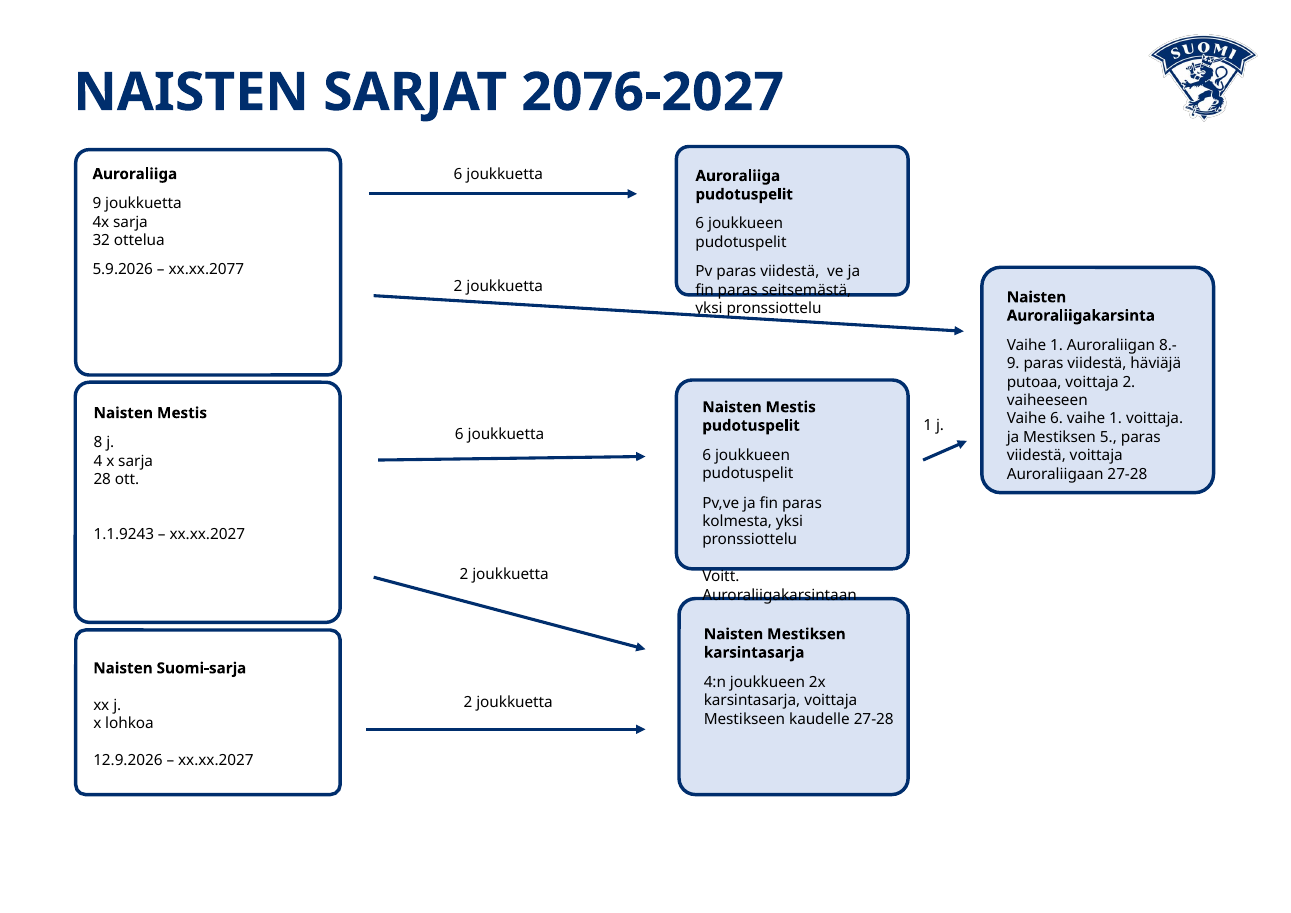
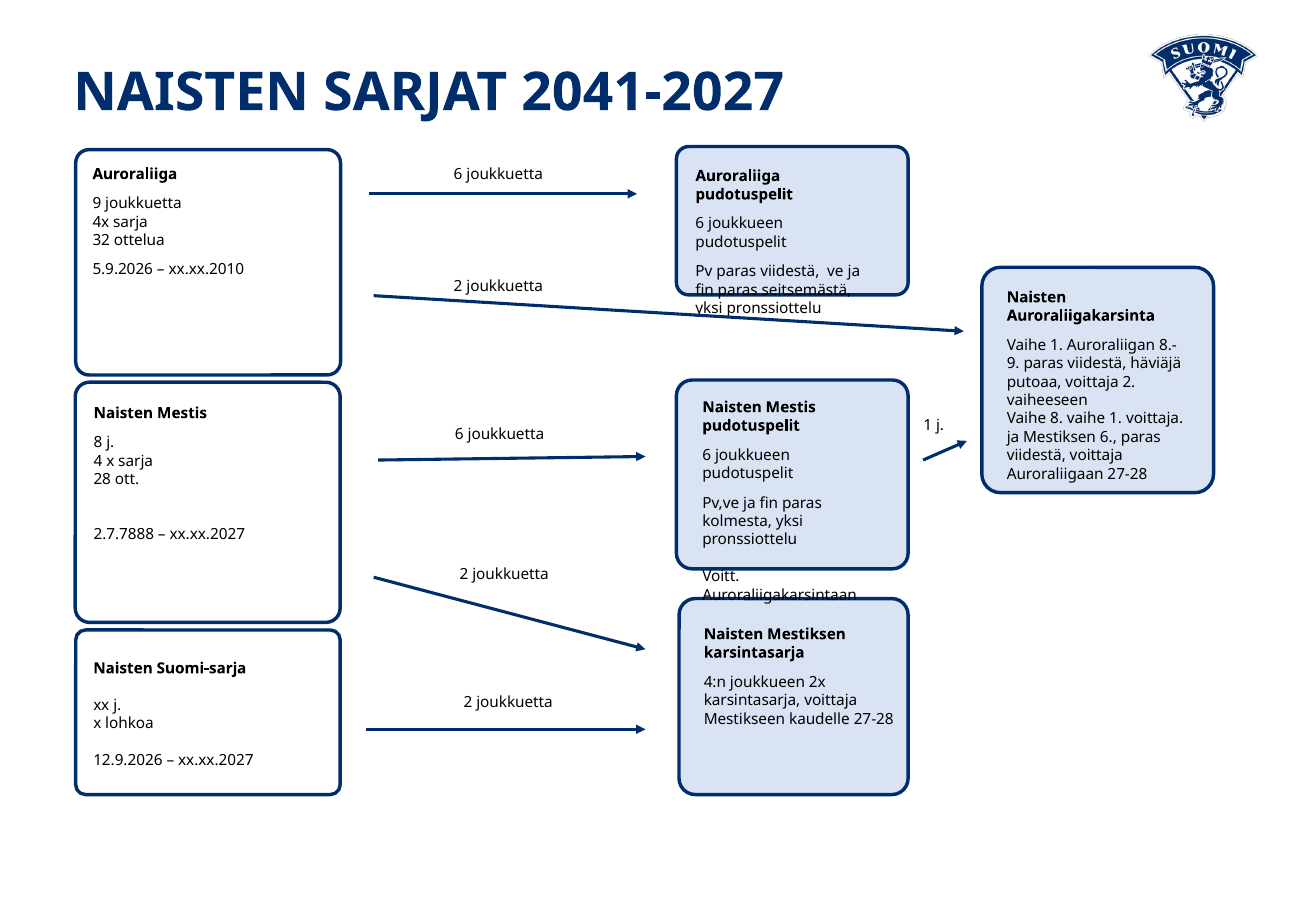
2076-2027: 2076-2027 -> 2041-2027
xx.xx.2077: xx.xx.2077 -> xx.xx.2010
Vaihe 6: 6 -> 8
Mestiksen 5: 5 -> 6
1.1.9243: 1.1.9243 -> 2.7.7888
